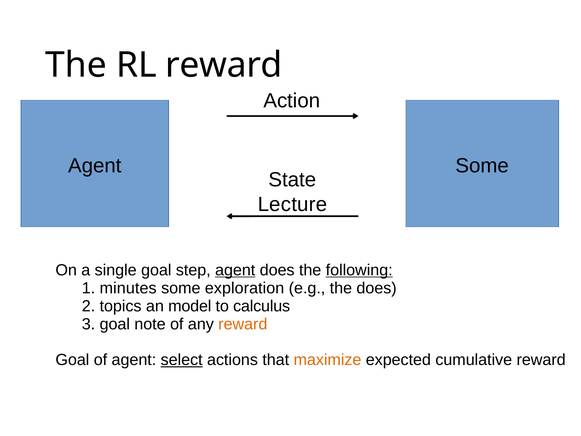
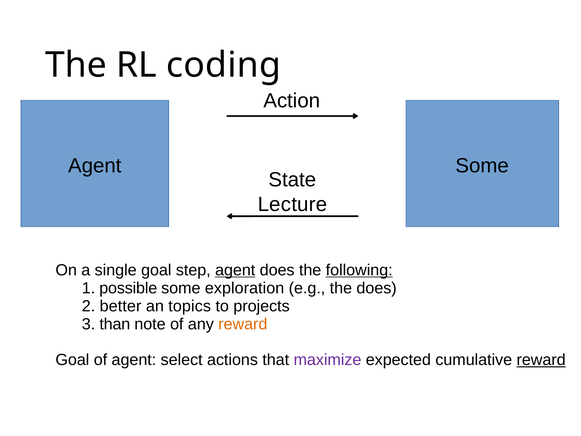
RL reward: reward -> coding
minutes: minutes -> possible
topics: topics -> better
model: model -> topics
calculus: calculus -> projects
3 goal: goal -> than
select underline: present -> none
maximize colour: orange -> purple
reward at (541, 360) underline: none -> present
